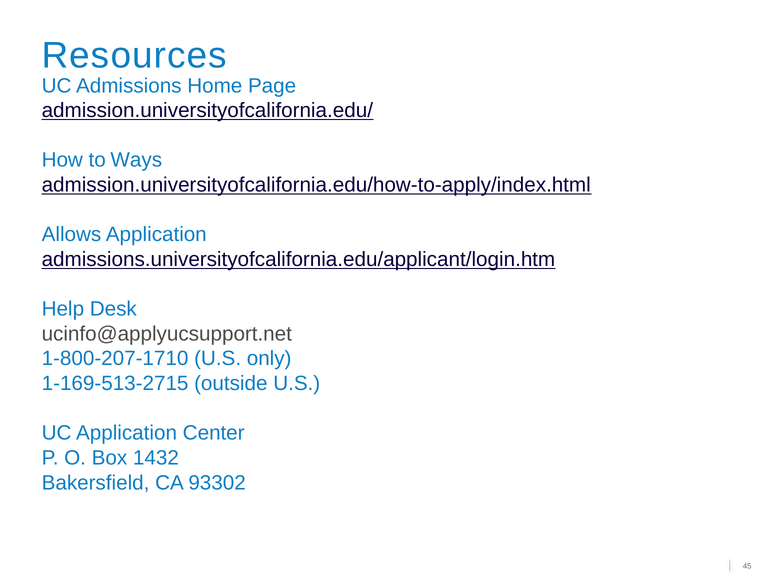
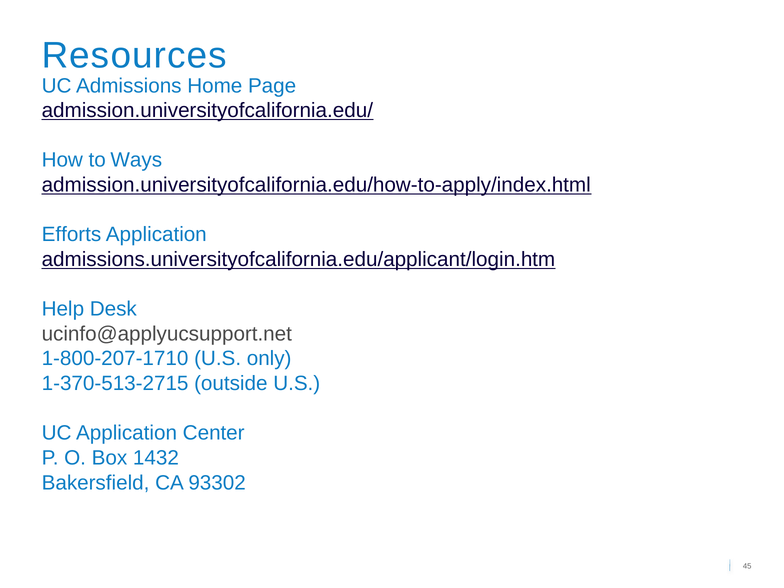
Allows: Allows -> Efforts
1-169-513-2715: 1-169-513-2715 -> 1-370-513-2715
